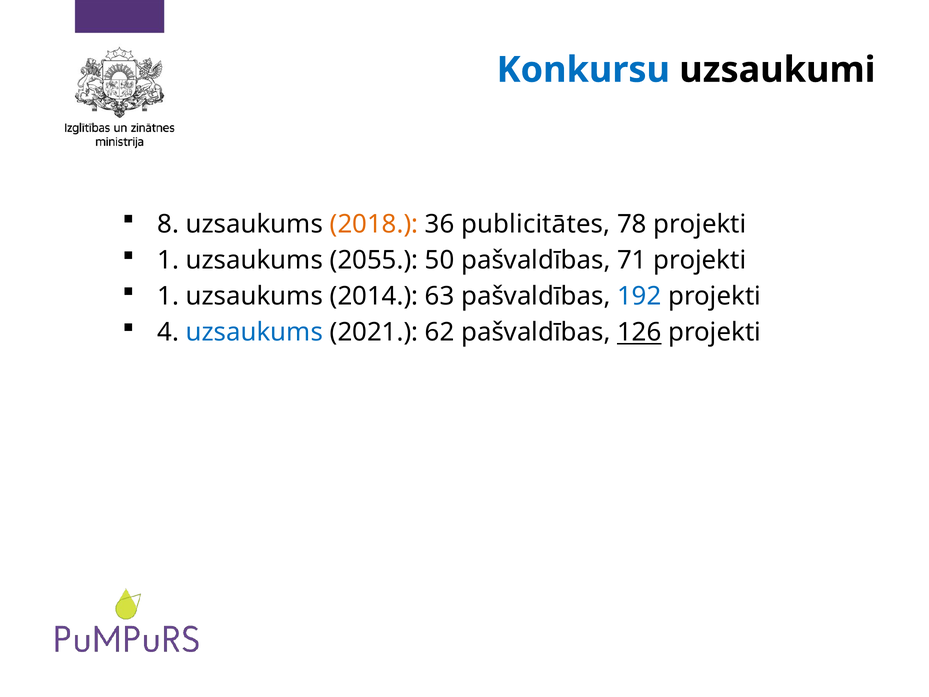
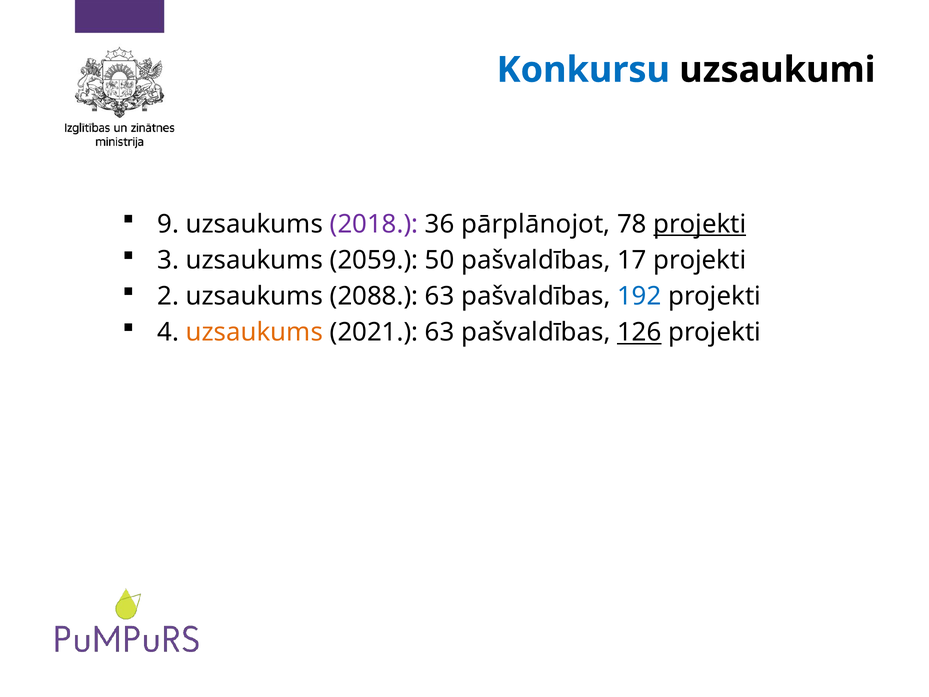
8: 8 -> 9
2018 colour: orange -> purple
publicitātes: publicitātes -> pārplānojot
projekti at (700, 224) underline: none -> present
1 at (168, 260): 1 -> 3
2055: 2055 -> 2059
71: 71 -> 17
1 at (168, 296): 1 -> 2
2014: 2014 -> 2088
uzsaukums at (254, 332) colour: blue -> orange
2021 62: 62 -> 63
